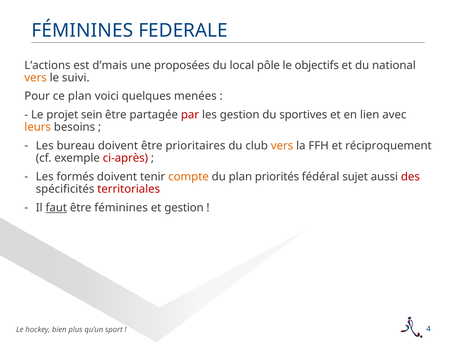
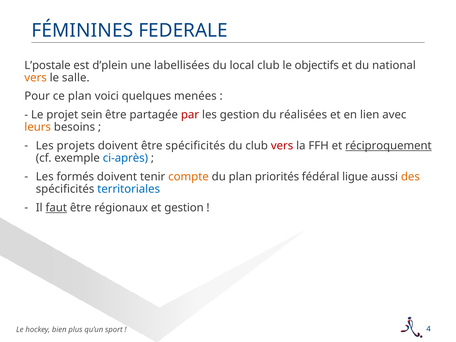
L’actions: L’actions -> L’postale
d’mais: d’mais -> d’plein
proposées: proposées -> labellisées
local pôle: pôle -> club
suivi: suivi -> salle
sportives: sportives -> réalisées
bureau: bureau -> projets
être prioritaires: prioritaires -> spécificités
vers at (282, 146) colour: orange -> red
réciproquement underline: none -> present
ci-après colour: red -> blue
sujet: sujet -> ligue
des colour: red -> orange
territoriales colour: red -> blue
être féminines: féminines -> régionaux
